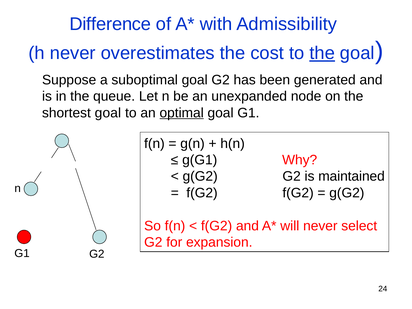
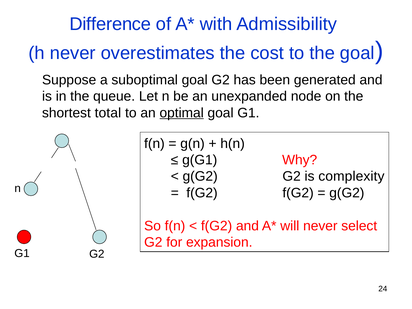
the at (322, 53) underline: present -> none
shortest goal: goal -> total
maintained: maintained -> complexity
